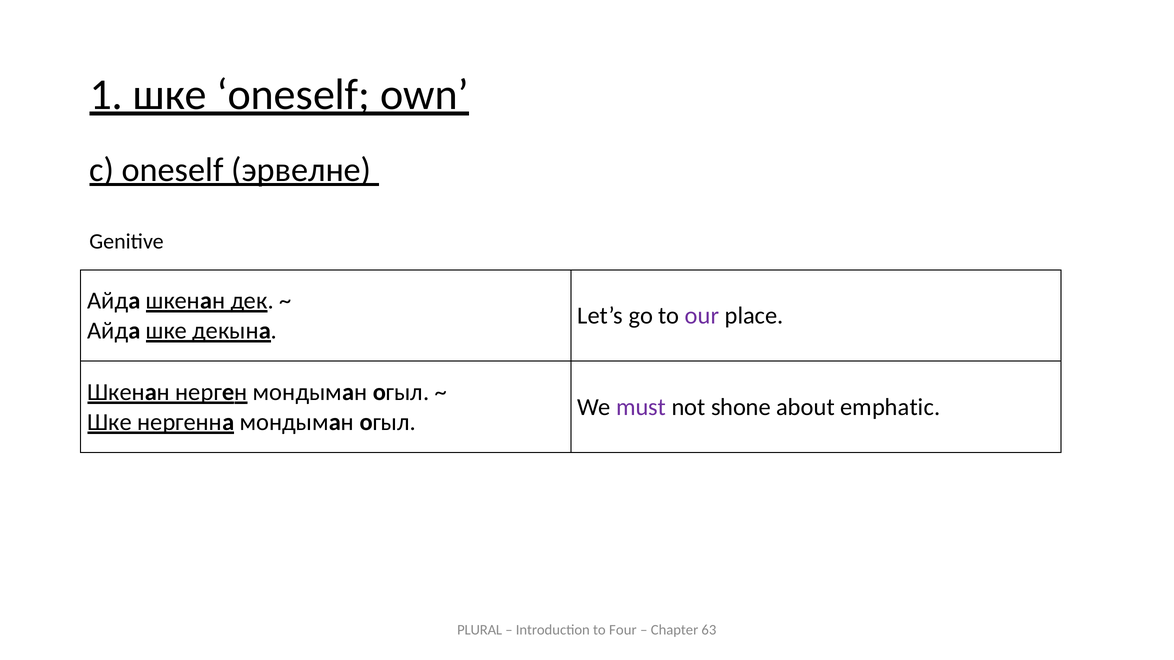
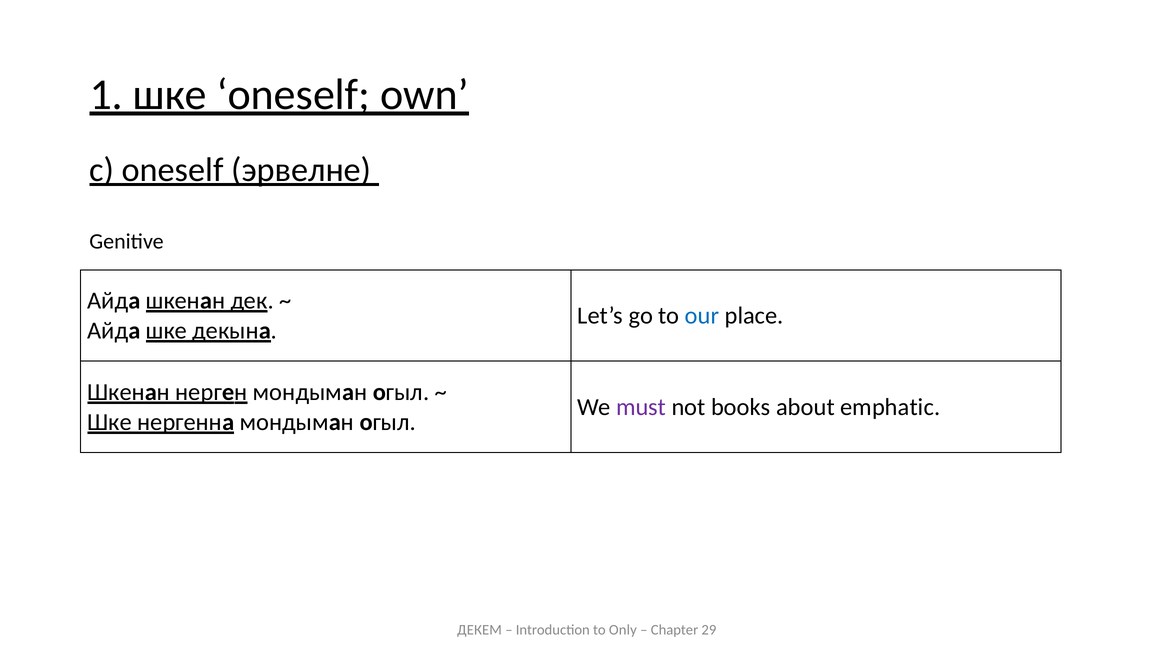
our colour: purple -> blue
shone: shone -> books
PLURAL: PLURAL -> ДЕКЕМ
Four: Four -> Only
63: 63 -> 29
